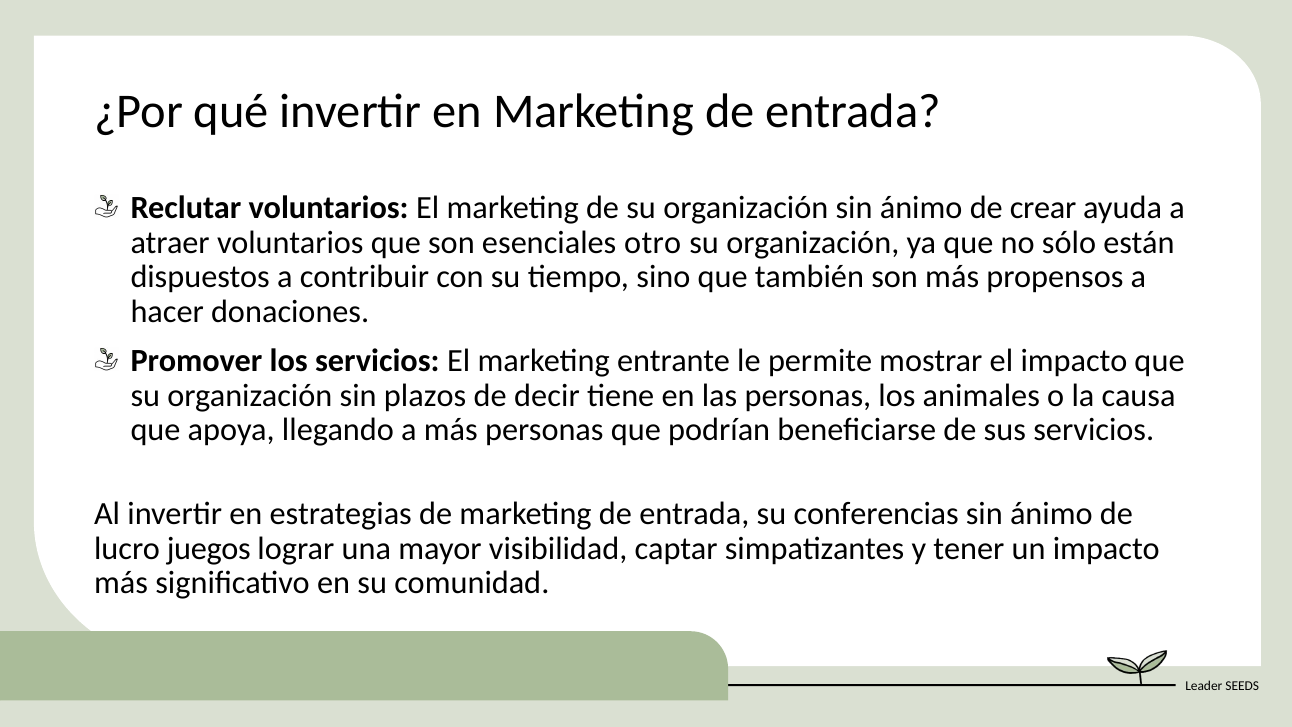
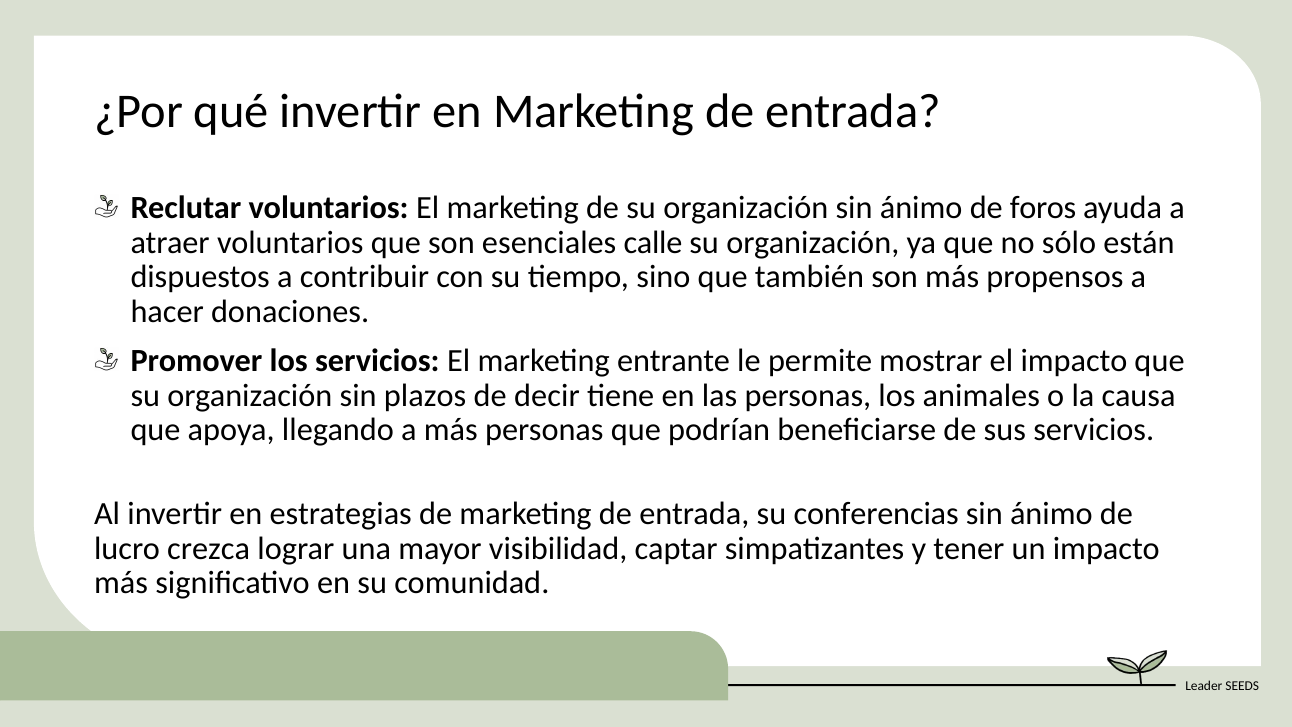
crear: crear -> foros
otro: otro -> calle
juegos: juegos -> crezca
